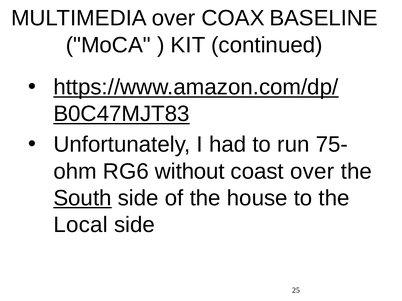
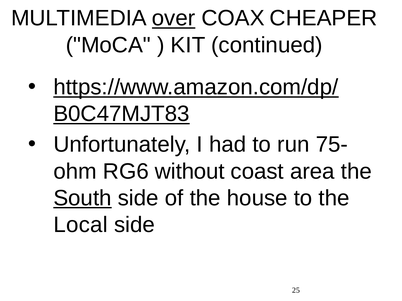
over at (174, 18) underline: none -> present
BASELINE: BASELINE -> CHEAPER
coast over: over -> area
